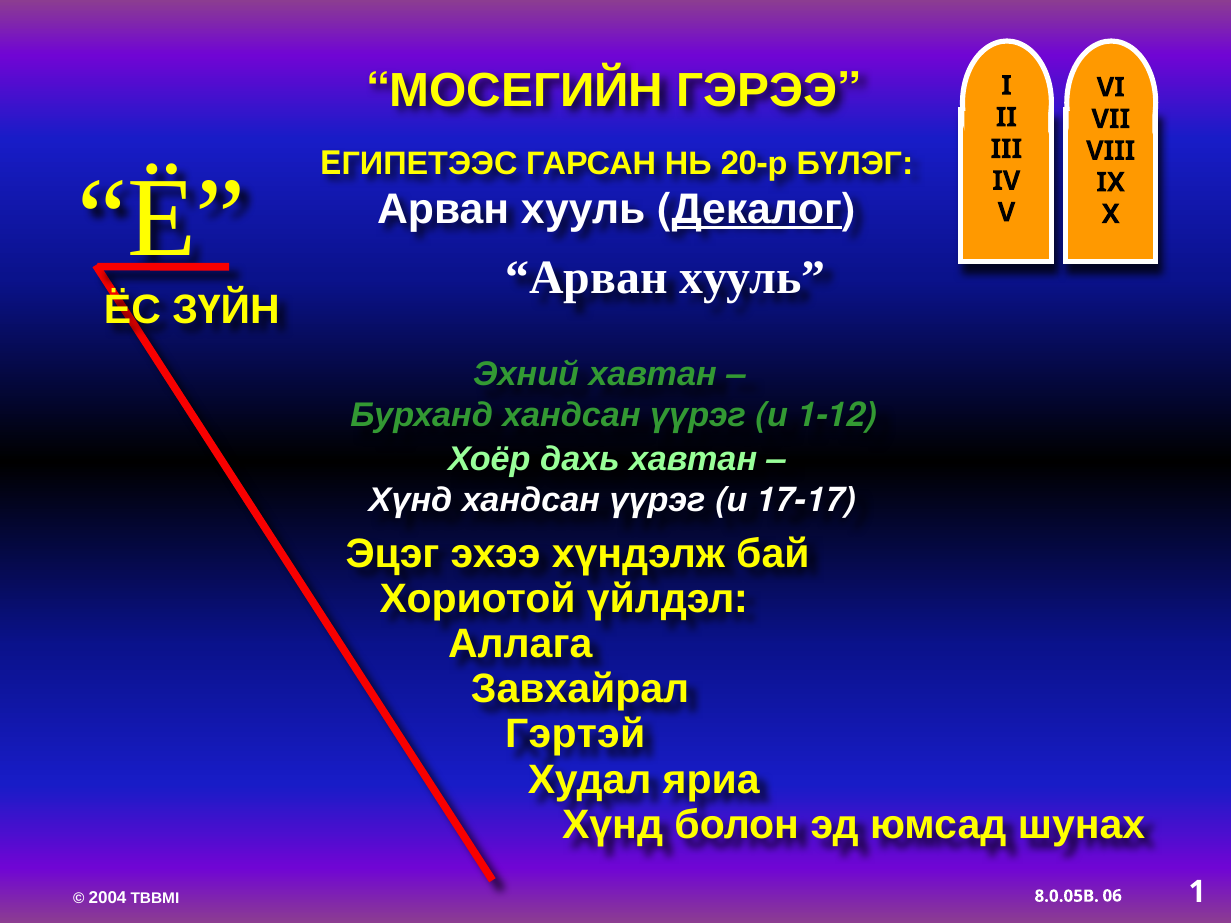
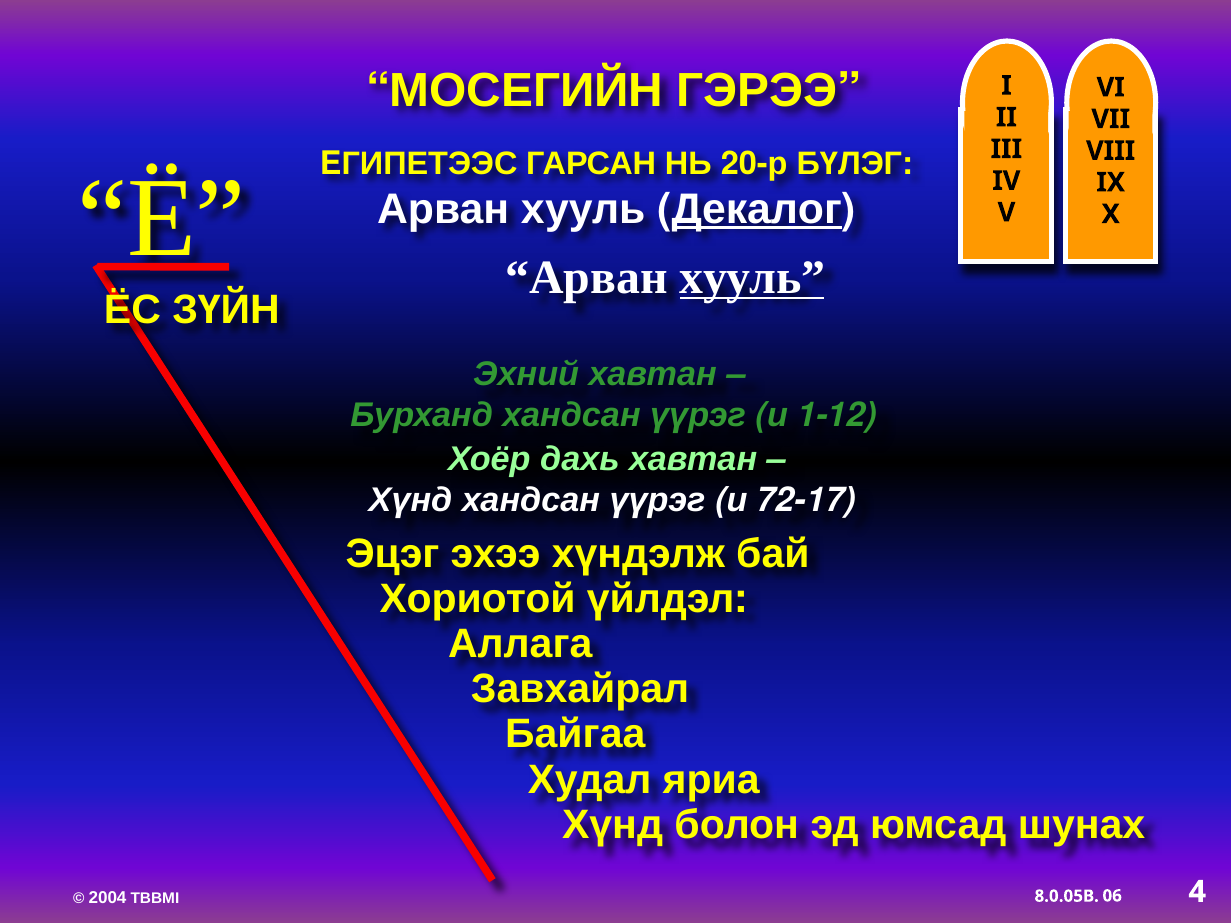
хууль at (752, 277) underline: none -> present
17-17: 17-17 -> 72-17
Гэртэй: Гэртэй -> Байгаа
1: 1 -> 4
